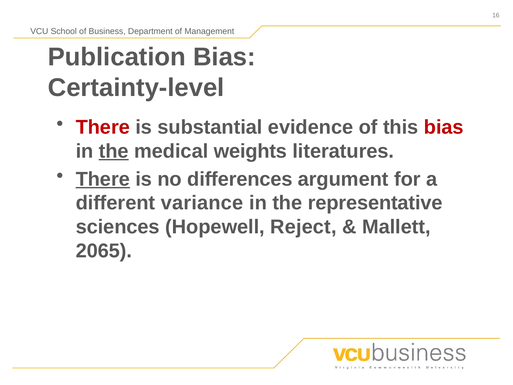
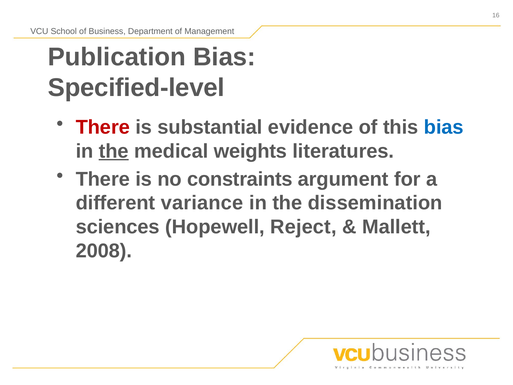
Certainty-level: Certainty-level -> Specified-level
bias at (444, 127) colour: red -> blue
There at (103, 179) underline: present -> none
differences: differences -> constraints
representative: representative -> dissemination
2065: 2065 -> 2008
